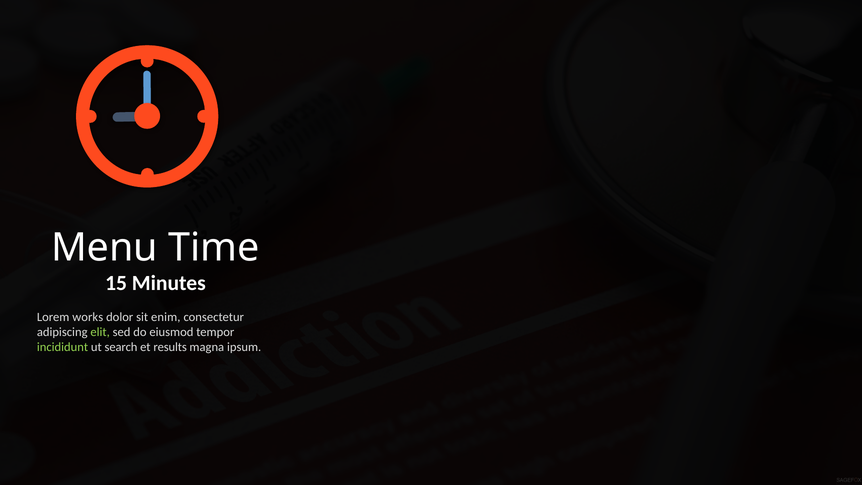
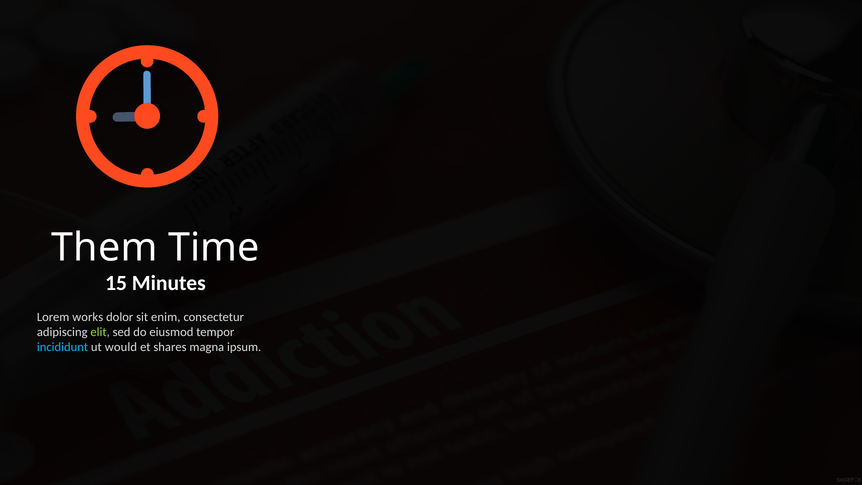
Menu: Menu -> Them
incididunt colour: light green -> light blue
search: search -> would
results: results -> shares
